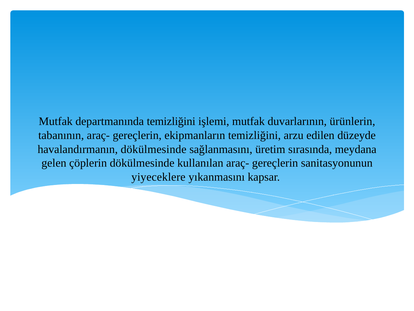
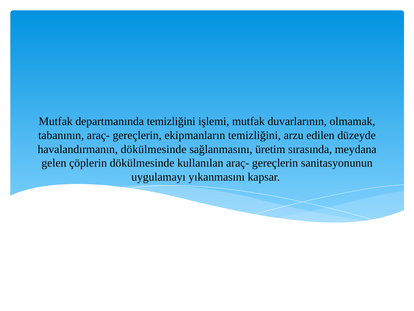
ürünlerin: ürünlerin -> olmamak
yiyeceklere: yiyeceklere -> uygulamayı
